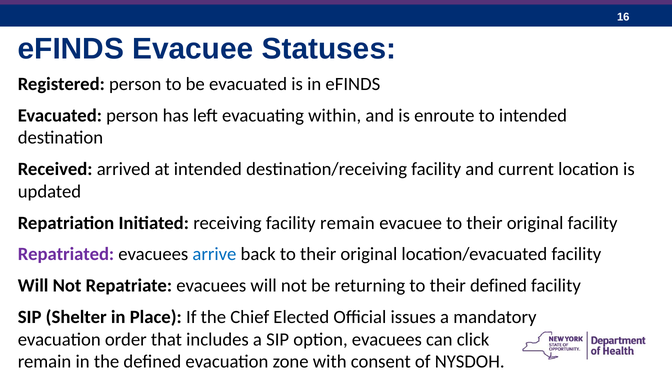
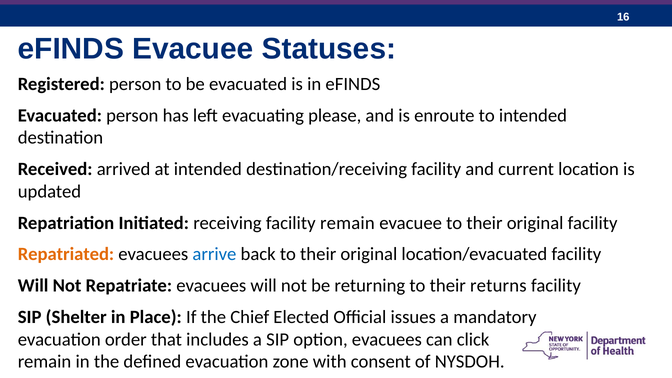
within: within -> please
Repatriated colour: purple -> orange
their defined: defined -> returns
